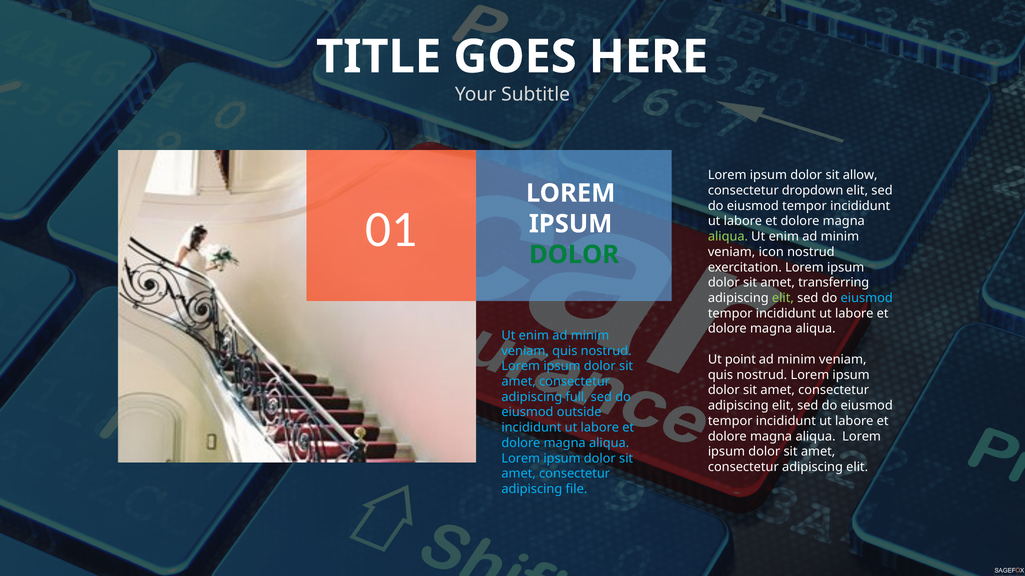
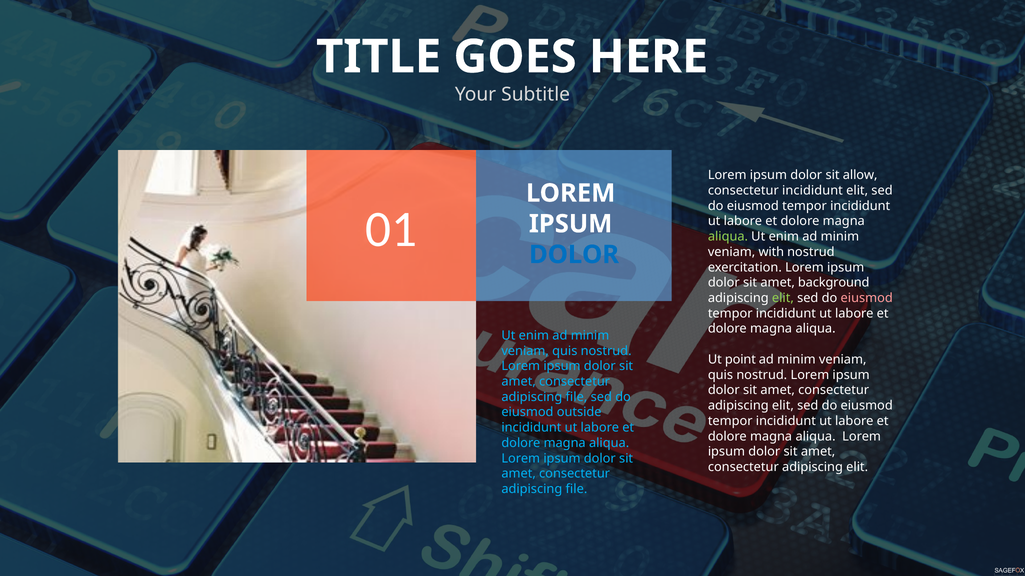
consectetur dropdown: dropdown -> incididunt
icon: icon -> with
DOLOR at (574, 255) colour: green -> blue
transferring: transferring -> background
eiusmod at (867, 298) colour: light blue -> pink
full at (577, 397): full -> file
